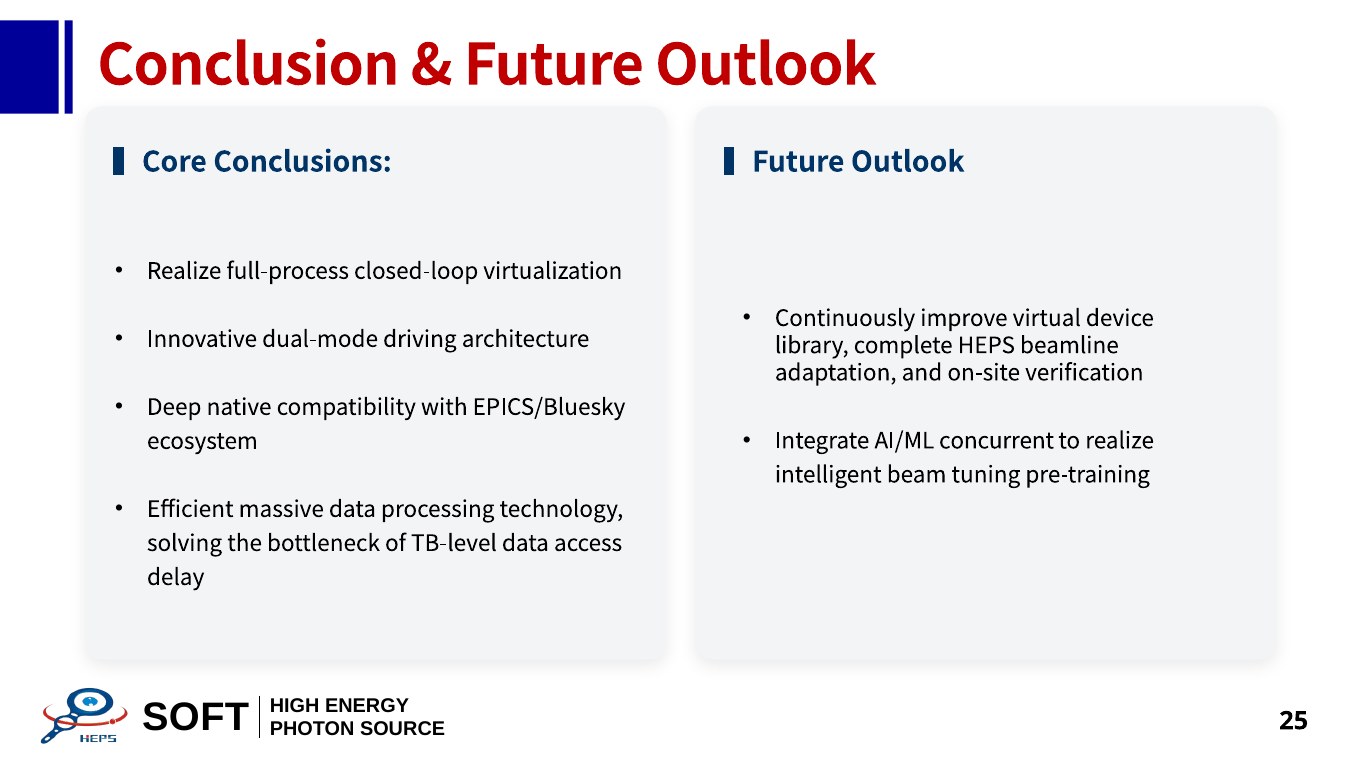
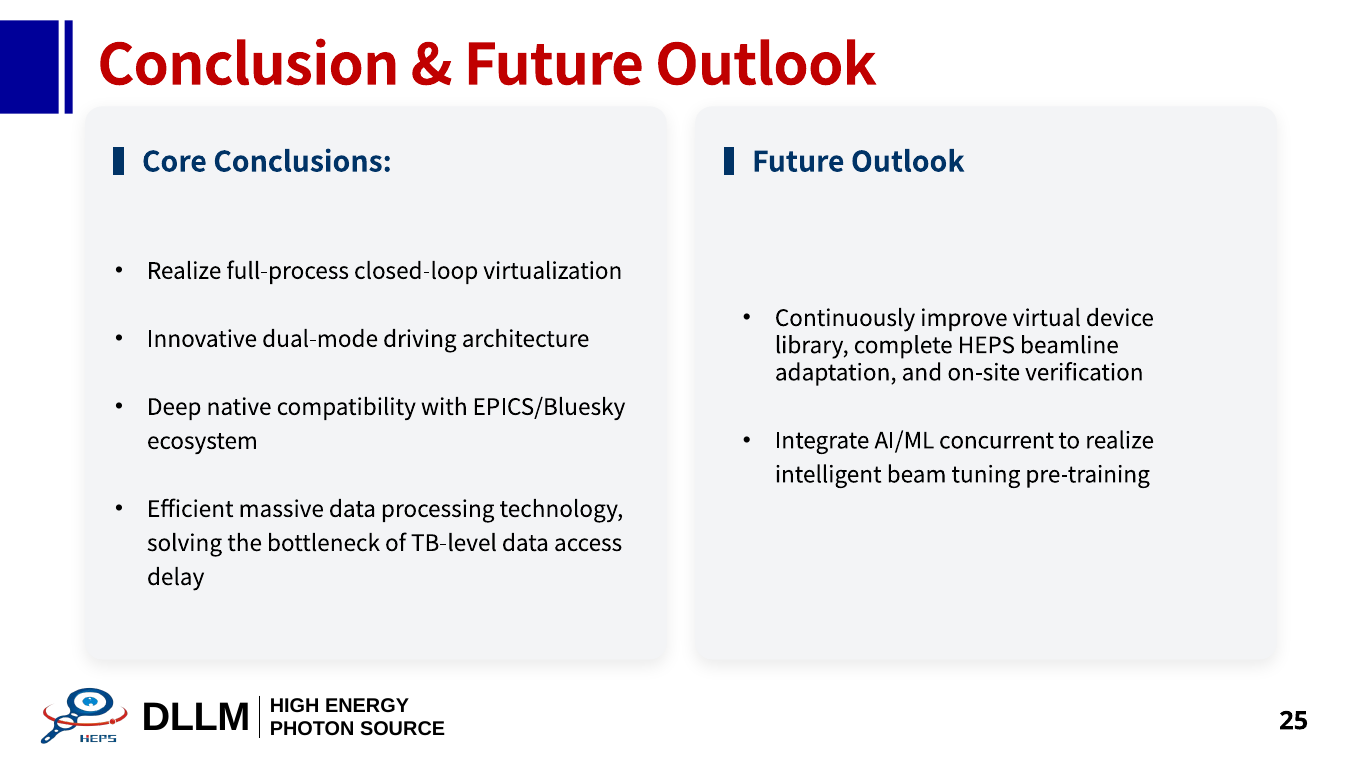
SOFT: SOFT -> DLLM
